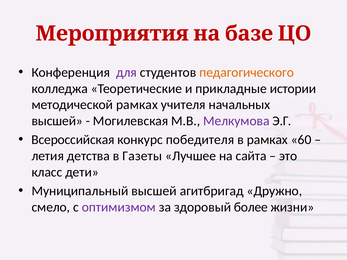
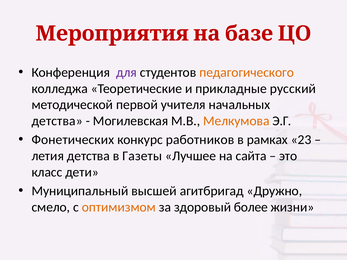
истории: истории -> русский
методической рамках: рамках -> первой
высшей at (57, 121): высшей -> детства
Мелкумова colour: purple -> orange
Всероссийская: Всероссийская -> Фонетических
победителя: победителя -> работников
60: 60 -> 23
оптимизмом colour: purple -> orange
